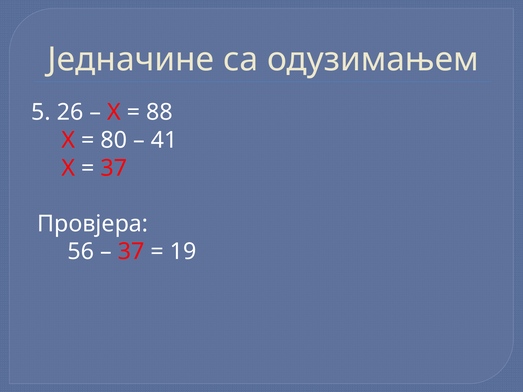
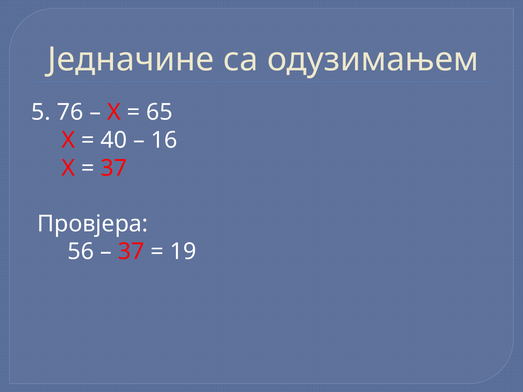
26: 26 -> 76
88: 88 -> 65
80: 80 -> 40
41: 41 -> 16
